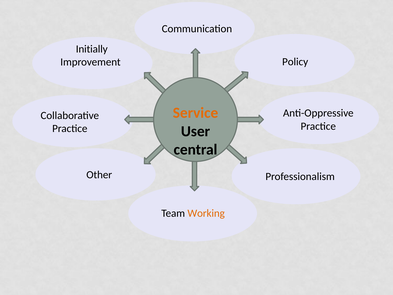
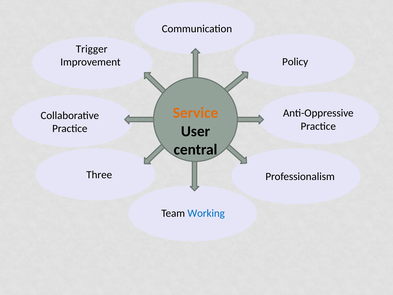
Initially: Initially -> Trigger
Other: Other -> Three
Working colour: orange -> blue
